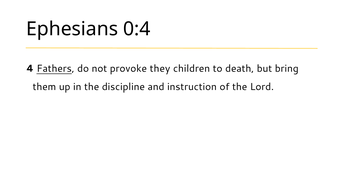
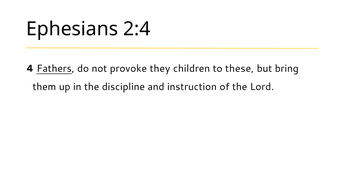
0:4: 0:4 -> 2:4
death: death -> these
